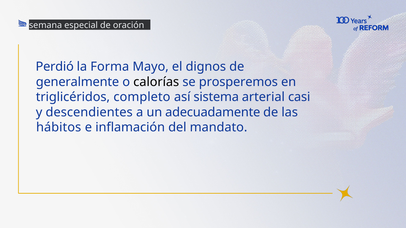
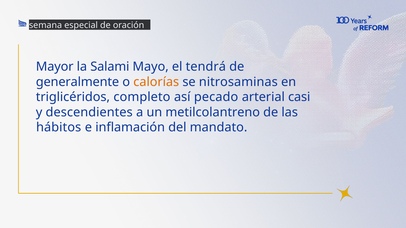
Perdió: Perdió -> Mayor
Forma: Forma -> Salami
dignos: dignos -> tendrá
calorías colour: black -> orange
prosperemos: prosperemos -> nitrosaminas
sistema: sistema -> pecado
adecuadamente: adecuadamente -> metilcolantreno
